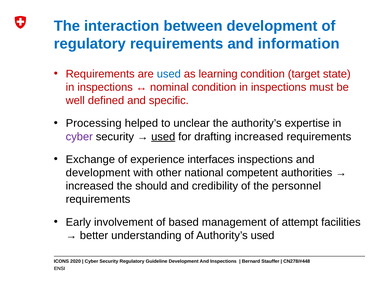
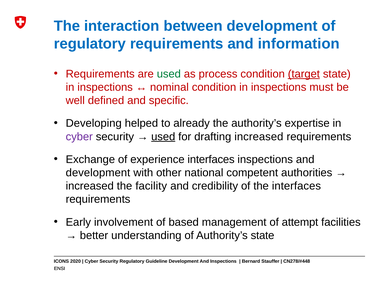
used at (169, 74) colour: blue -> green
learning: learning -> process
target underline: none -> present
Processing: Processing -> Developing
unclear: unclear -> already
should: should -> facility
the personnel: personnel -> interfaces
Authority’s used: used -> state
